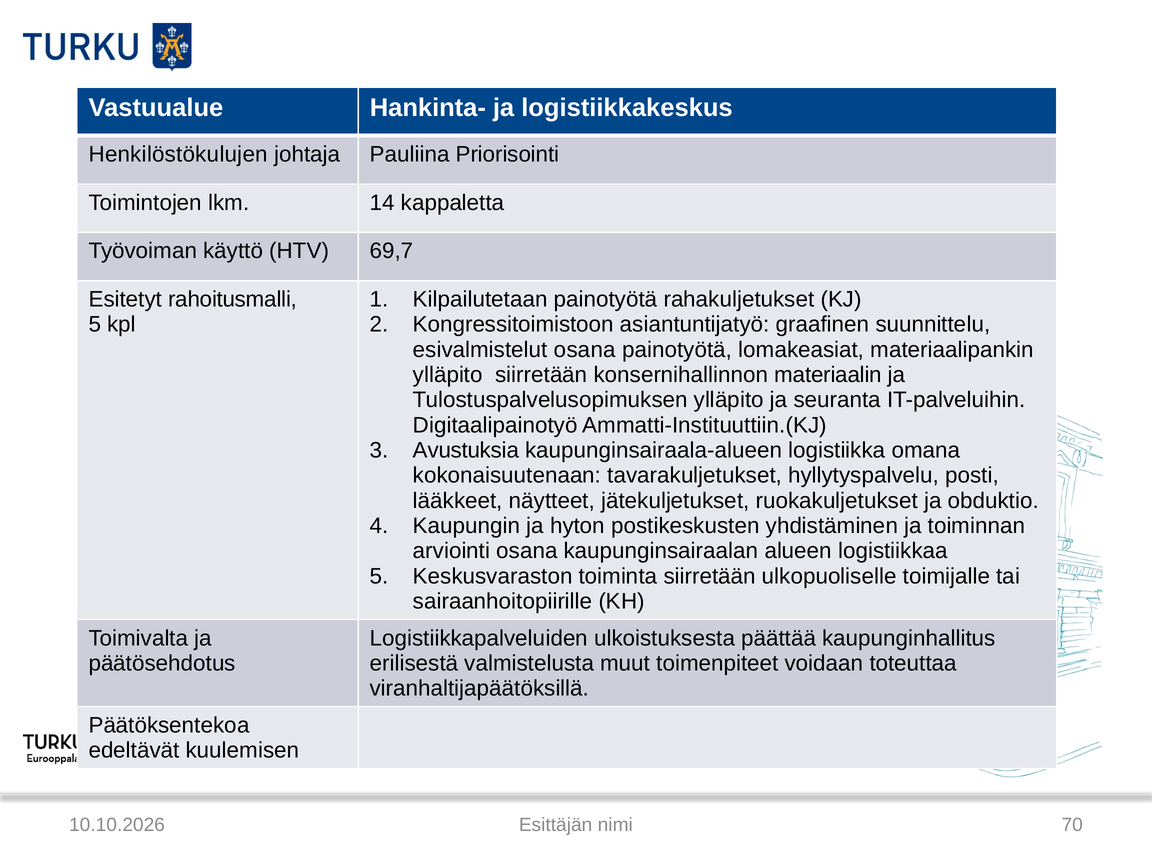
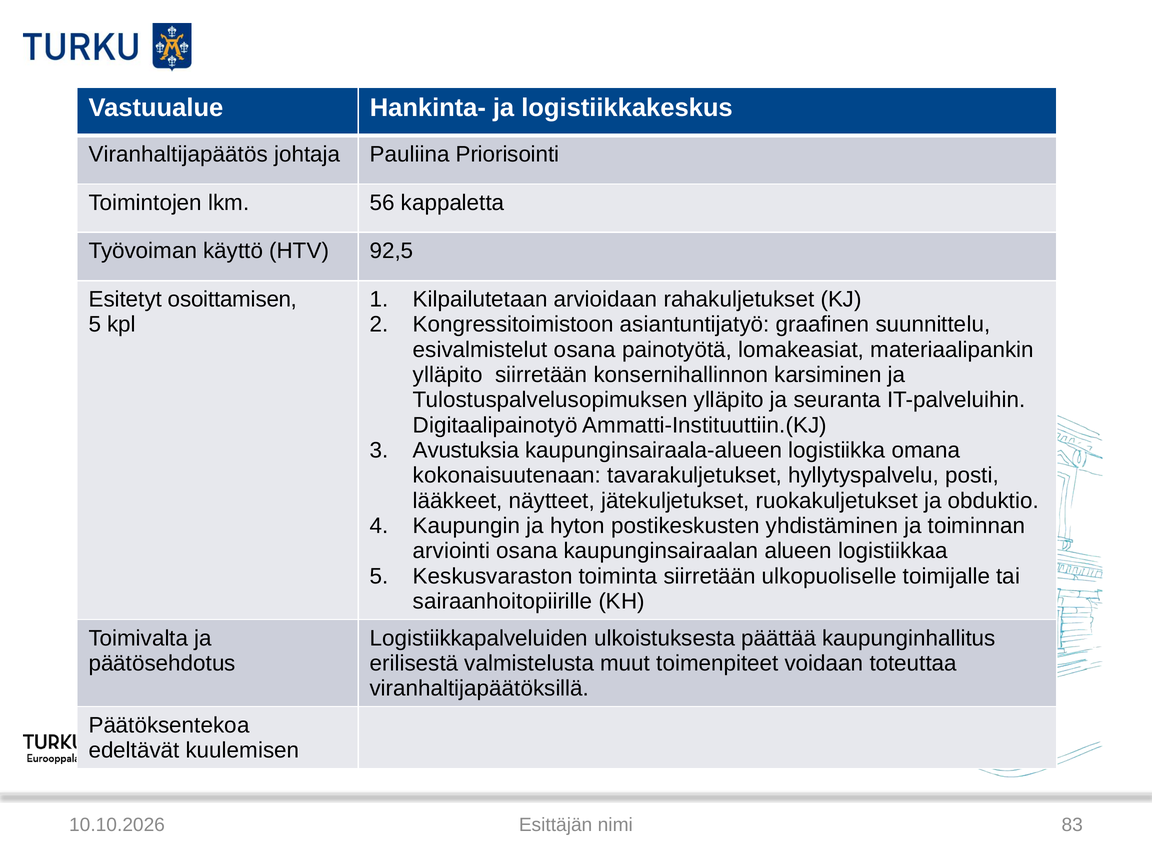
Henkilöstökulujen: Henkilöstökulujen -> Viranhaltijapäätös
14: 14 -> 56
69,7: 69,7 -> 92,5
rahoitusmalli: rahoitusmalli -> osoittamisen
Kilpailutetaan painotyötä: painotyötä -> arvioidaan
materiaalin: materiaalin -> karsiminen
70: 70 -> 83
